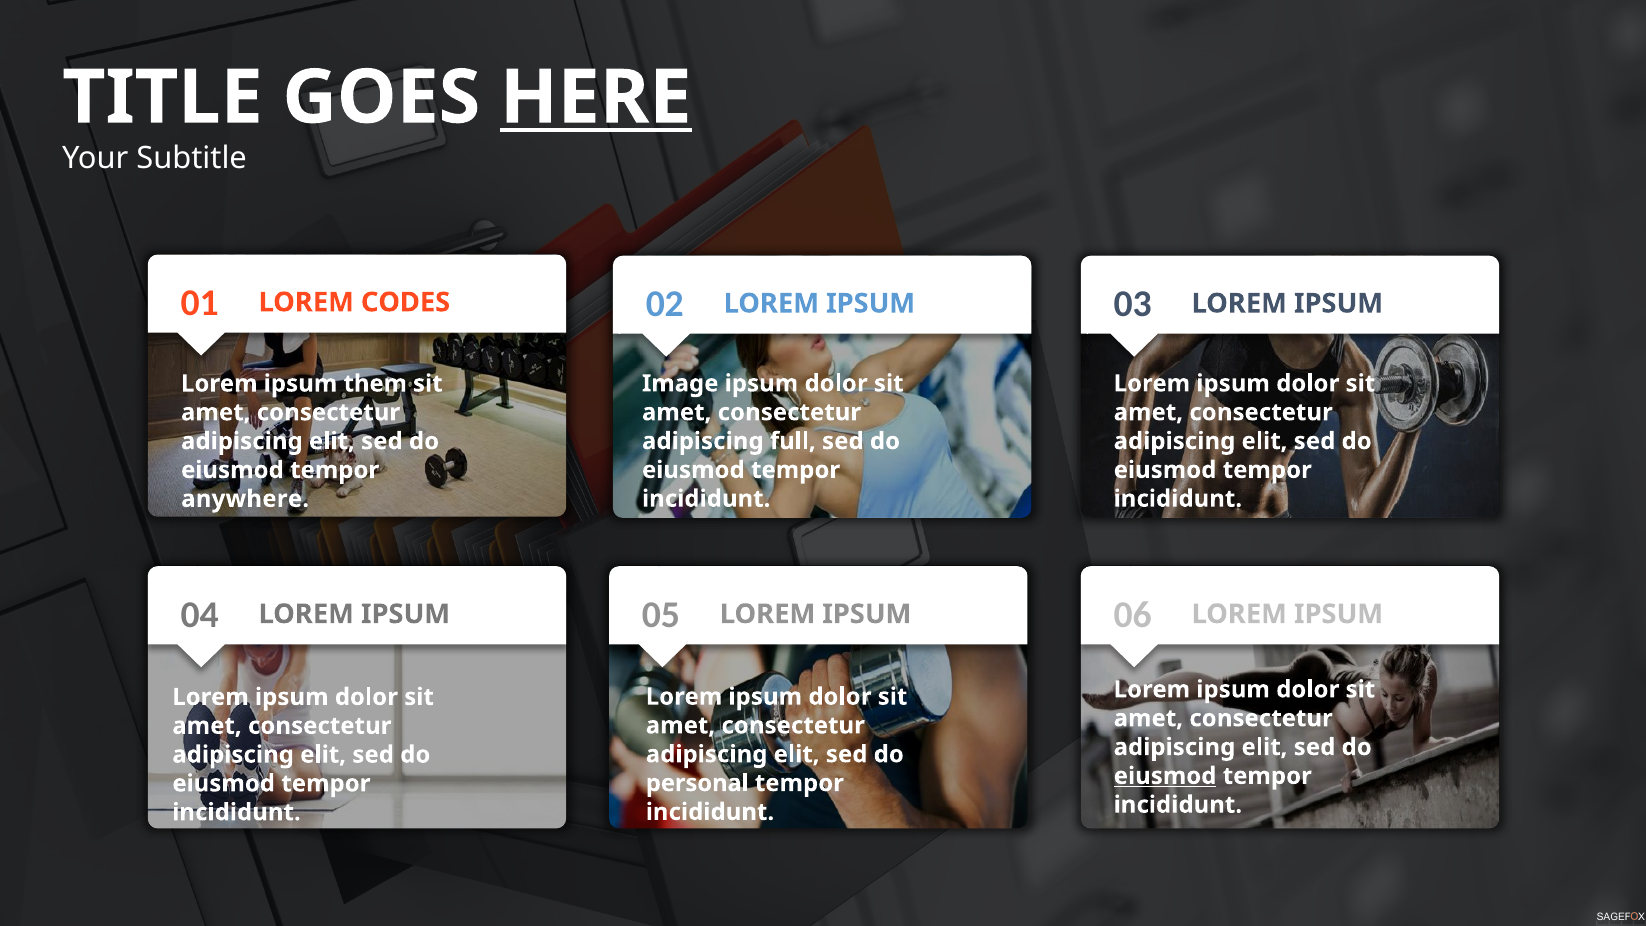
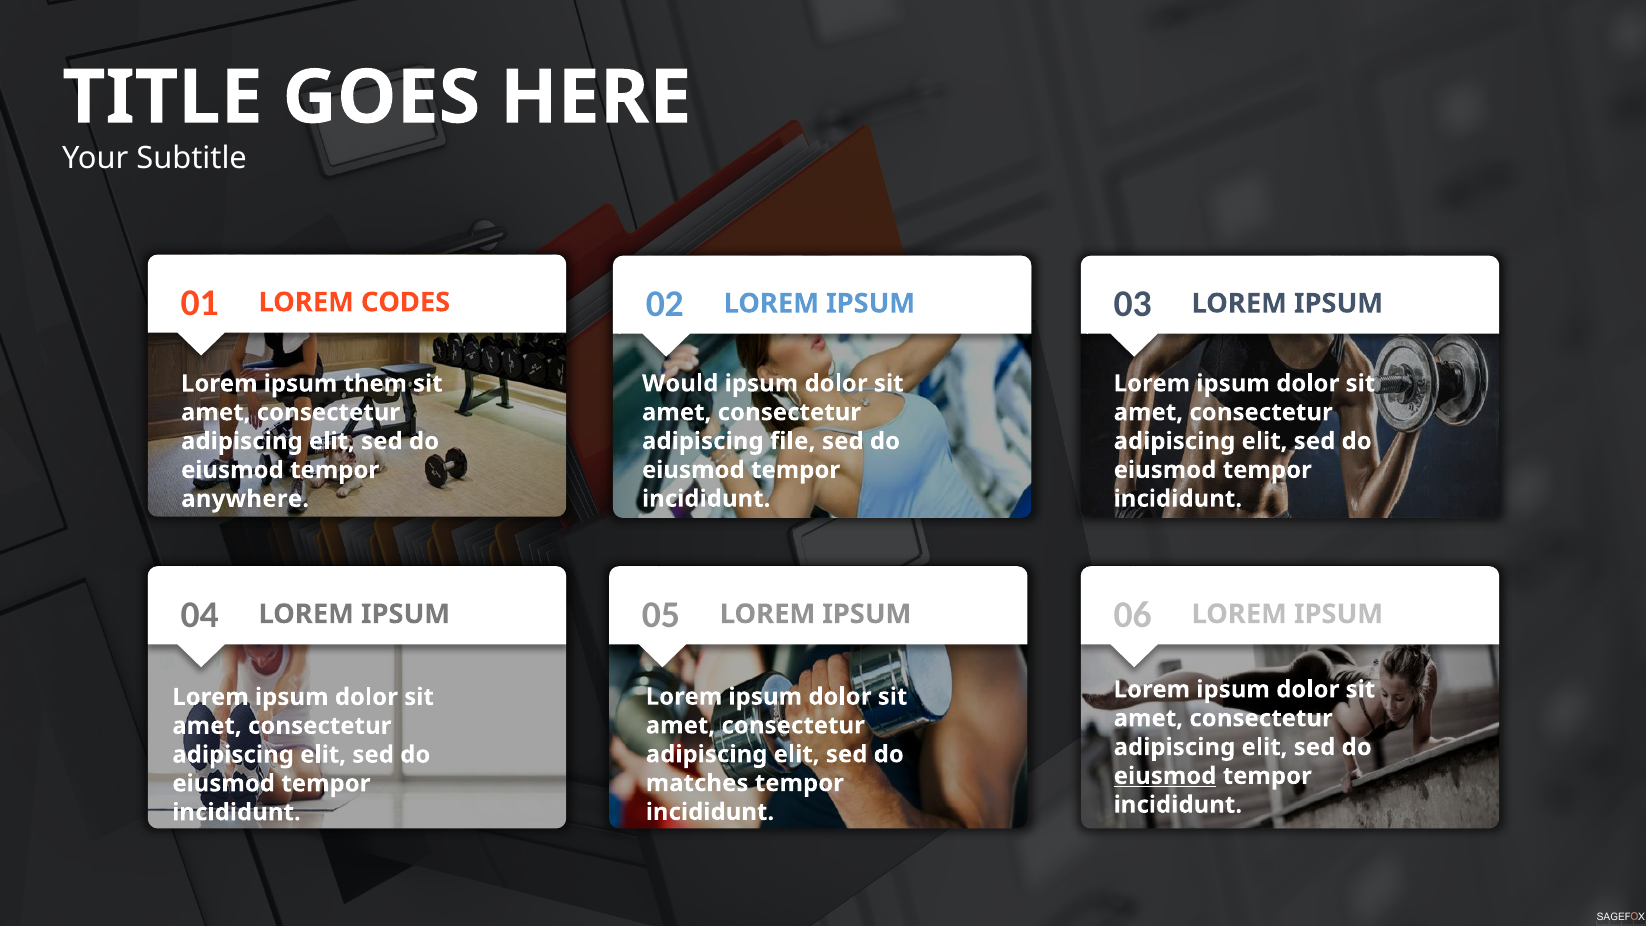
HERE underline: present -> none
Image: Image -> Would
full: full -> file
personal: personal -> matches
